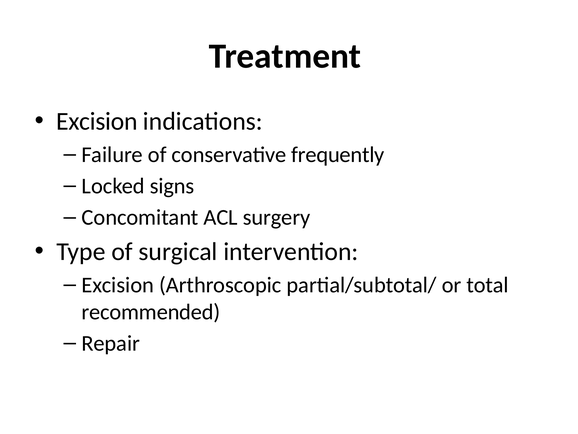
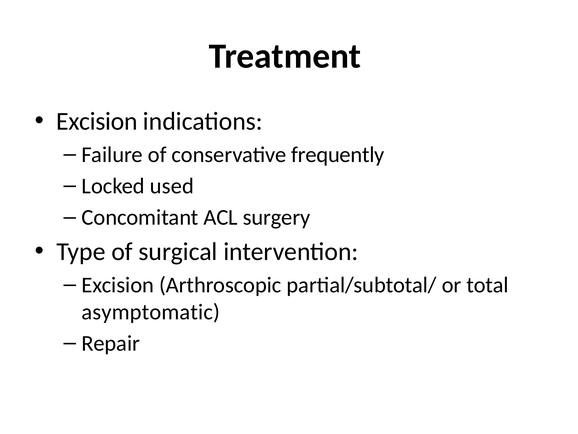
signs: signs -> used
recommended: recommended -> asymptomatic
